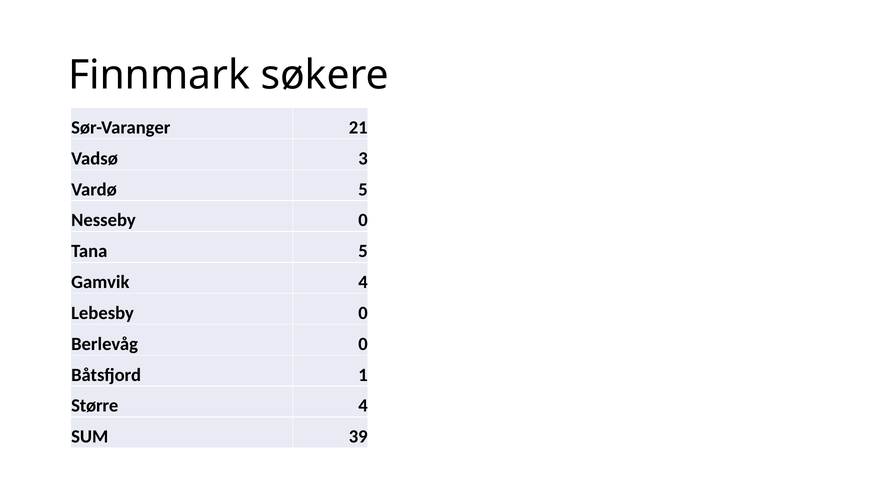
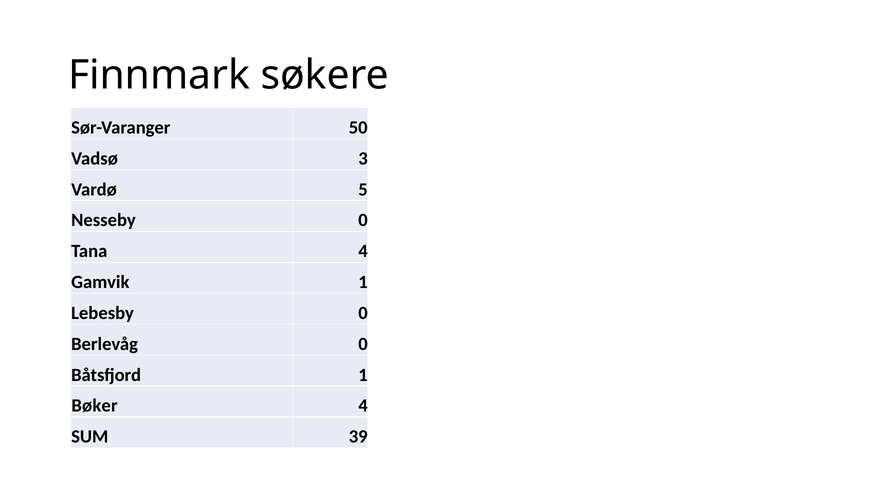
21: 21 -> 50
Tana 5: 5 -> 4
Gamvik 4: 4 -> 1
Større: Større -> Bøker
